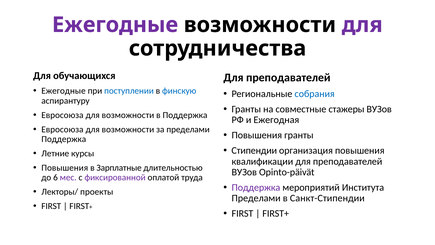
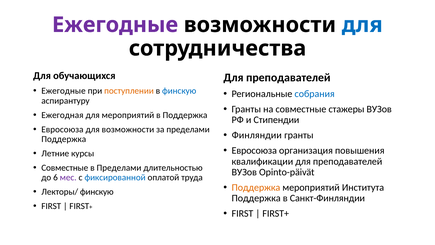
для at (362, 25) colour: purple -> blue
поступлении colour: blue -> orange
Евросоюза at (62, 115): Евросоюза -> Ежегодная
возможности at (128, 115): возможности -> мероприятий
Ежегодная: Ежегодная -> Стипендии
Повышения at (257, 135): Повышения -> Финляндии
Стипендии at (254, 150): Стипендии -> Евросоюза
Повышения at (65, 168): Повышения -> Совместные
в Зарплатные: Зарплатные -> Пределами
фиксированной colour: purple -> blue
Поддержка at (256, 187) colour: purple -> orange
Лекторы/ проекты: проекты -> финскую
Пределами at (256, 198): Пределами -> Поддержка
Санкт-Стипендии: Санкт-Стипендии -> Санкт-Финляндии
